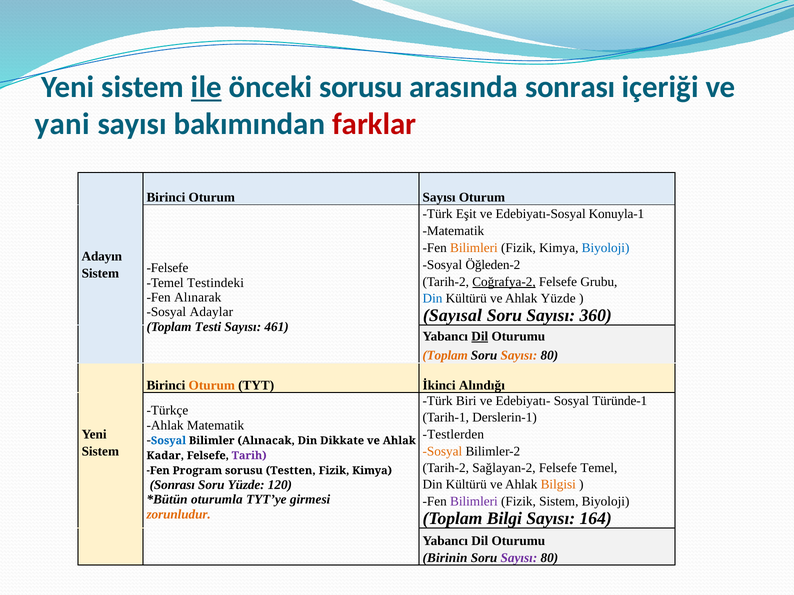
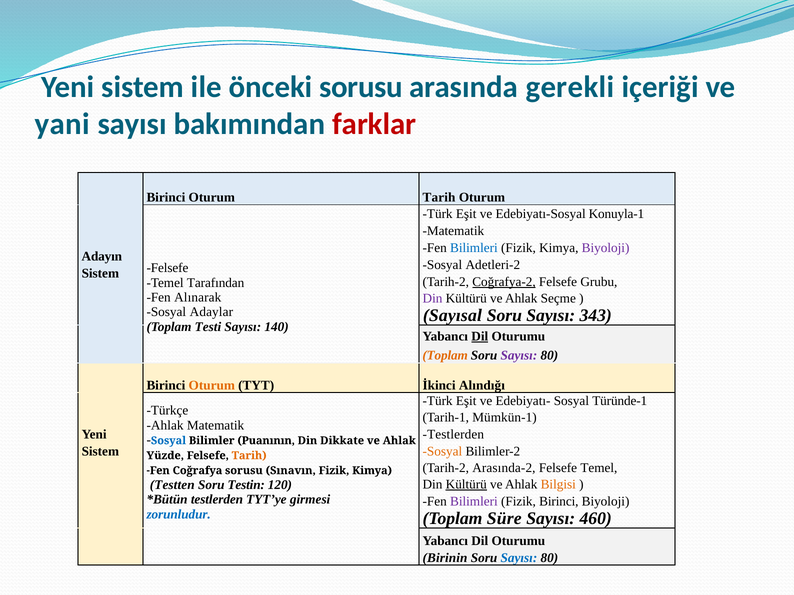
ile underline: present -> none
arasında sonrası: sonrası -> gerekli
Oturum Sayısı: Sayısı -> Tarih
Bilimleri at (474, 248) colour: orange -> blue
Biyoloji at (606, 248) colour: blue -> purple
Öğleden-2: Öğleden-2 -> Adetleri-2
Testindeki: Testindeki -> Tarafından
Din at (433, 298) colour: blue -> purple
Ahlak Yüzde: Yüzde -> Seçme
360: 360 -> 343
461: 461 -> 140
Sayısı at (519, 356) colour: orange -> purple
Biri at (466, 401): Biri -> Eşit
Derslerin-1: Derslerin-1 -> Mümkün-1
Alınacak: Alınacak -> Puanının
Kadar: Kadar -> Yüzde
Tarih at (249, 456) colour: purple -> orange
Sağlayan-2: Sağlayan-2 -> Arasında-2
Program: Program -> Coğrafya
Testten: Testten -> Sınavın
Kültürü at (466, 485) underline: none -> present
Sonrası at (172, 485): Sonrası -> Testten
Soru Yüzde: Yüzde -> Testin
oturumla at (217, 500): oturumla -> testlerden
Fizik Sistem: Sistem -> Birinci
zorunludur colour: orange -> blue
Bilgi: Bilgi -> Süre
164: 164 -> 460
Sayısı at (519, 558) colour: purple -> blue
